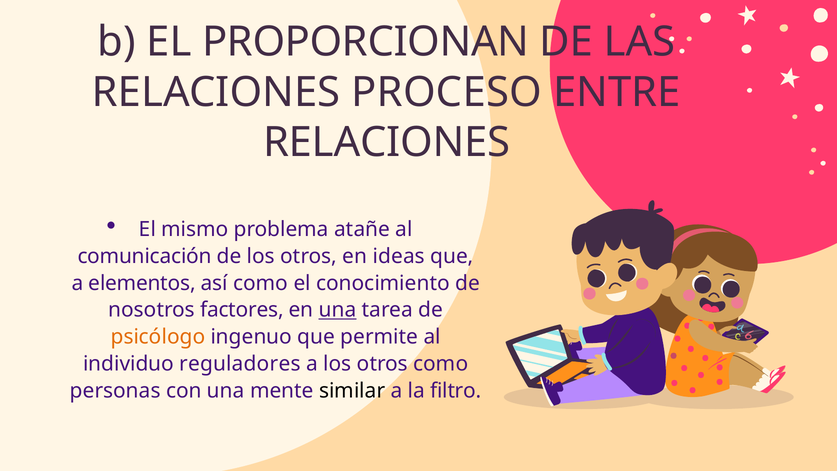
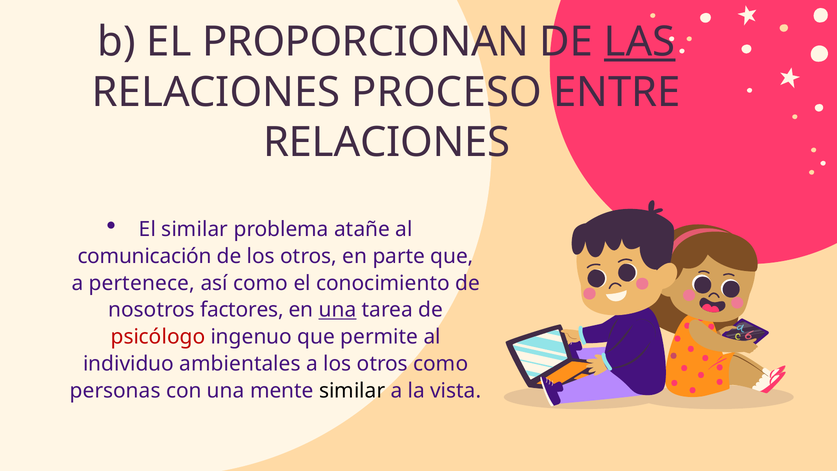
LAS underline: none -> present
El mismo: mismo -> similar
ideas: ideas -> parte
elementos: elementos -> pertenece
psicólogo colour: orange -> red
reguladores: reguladores -> ambientales
filtro: filtro -> vista
